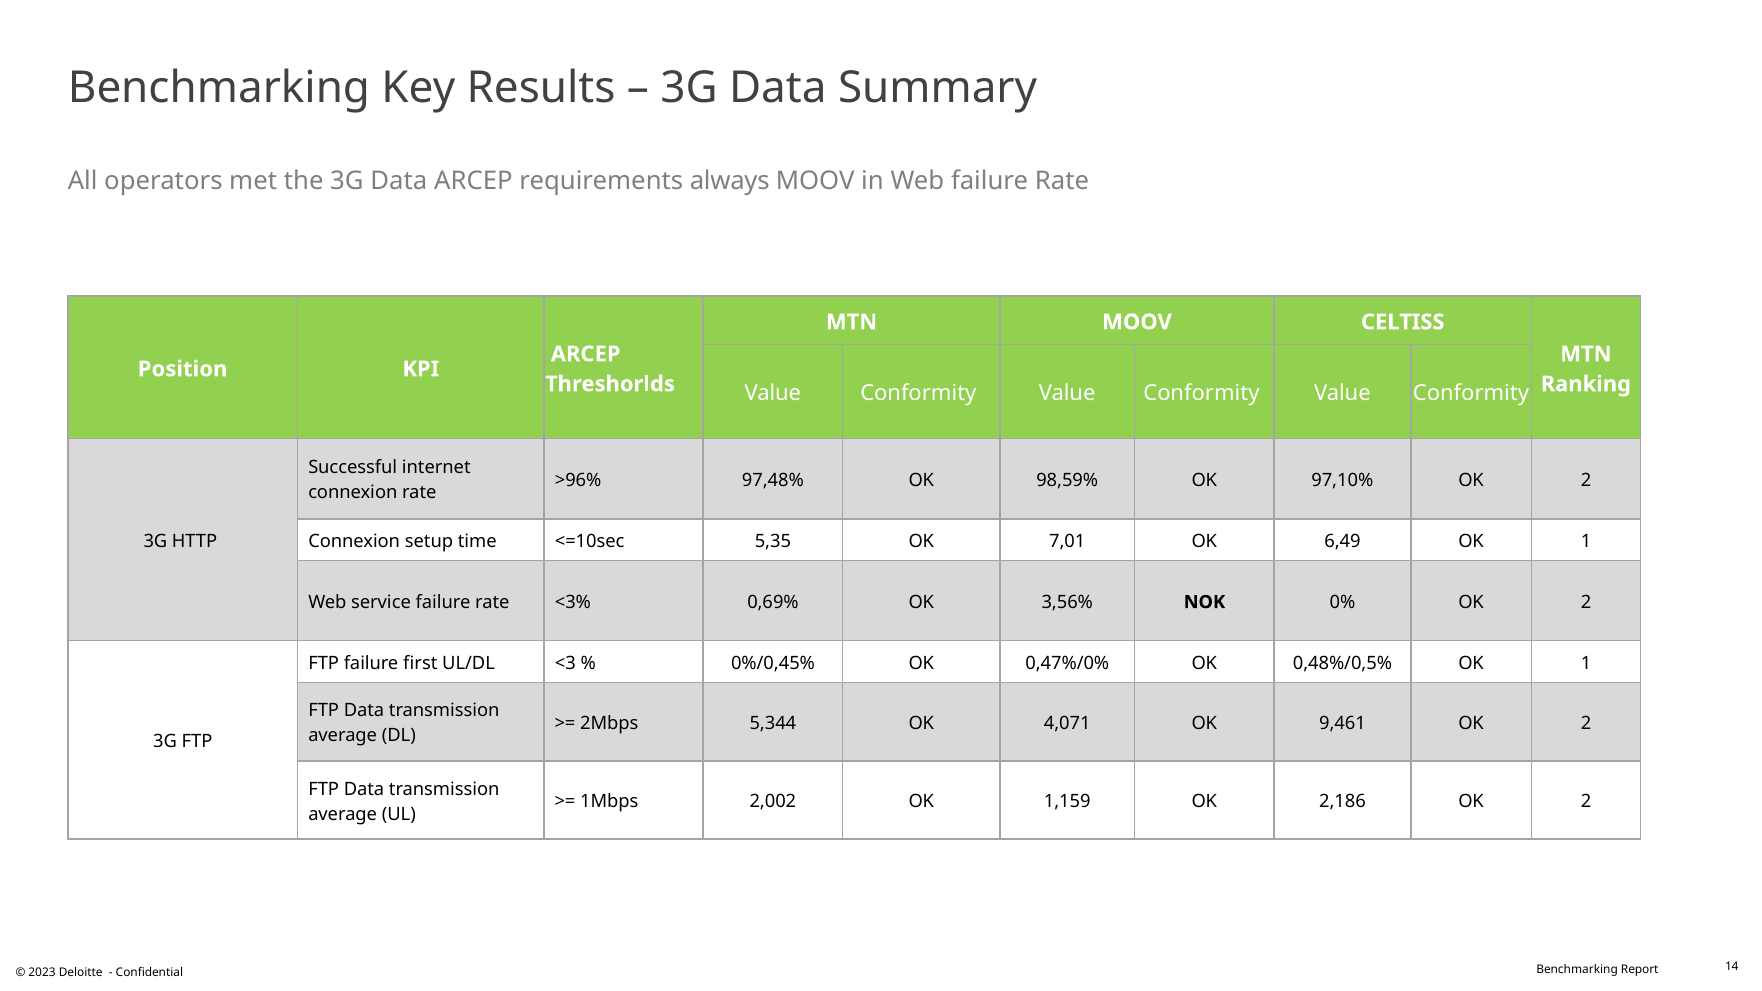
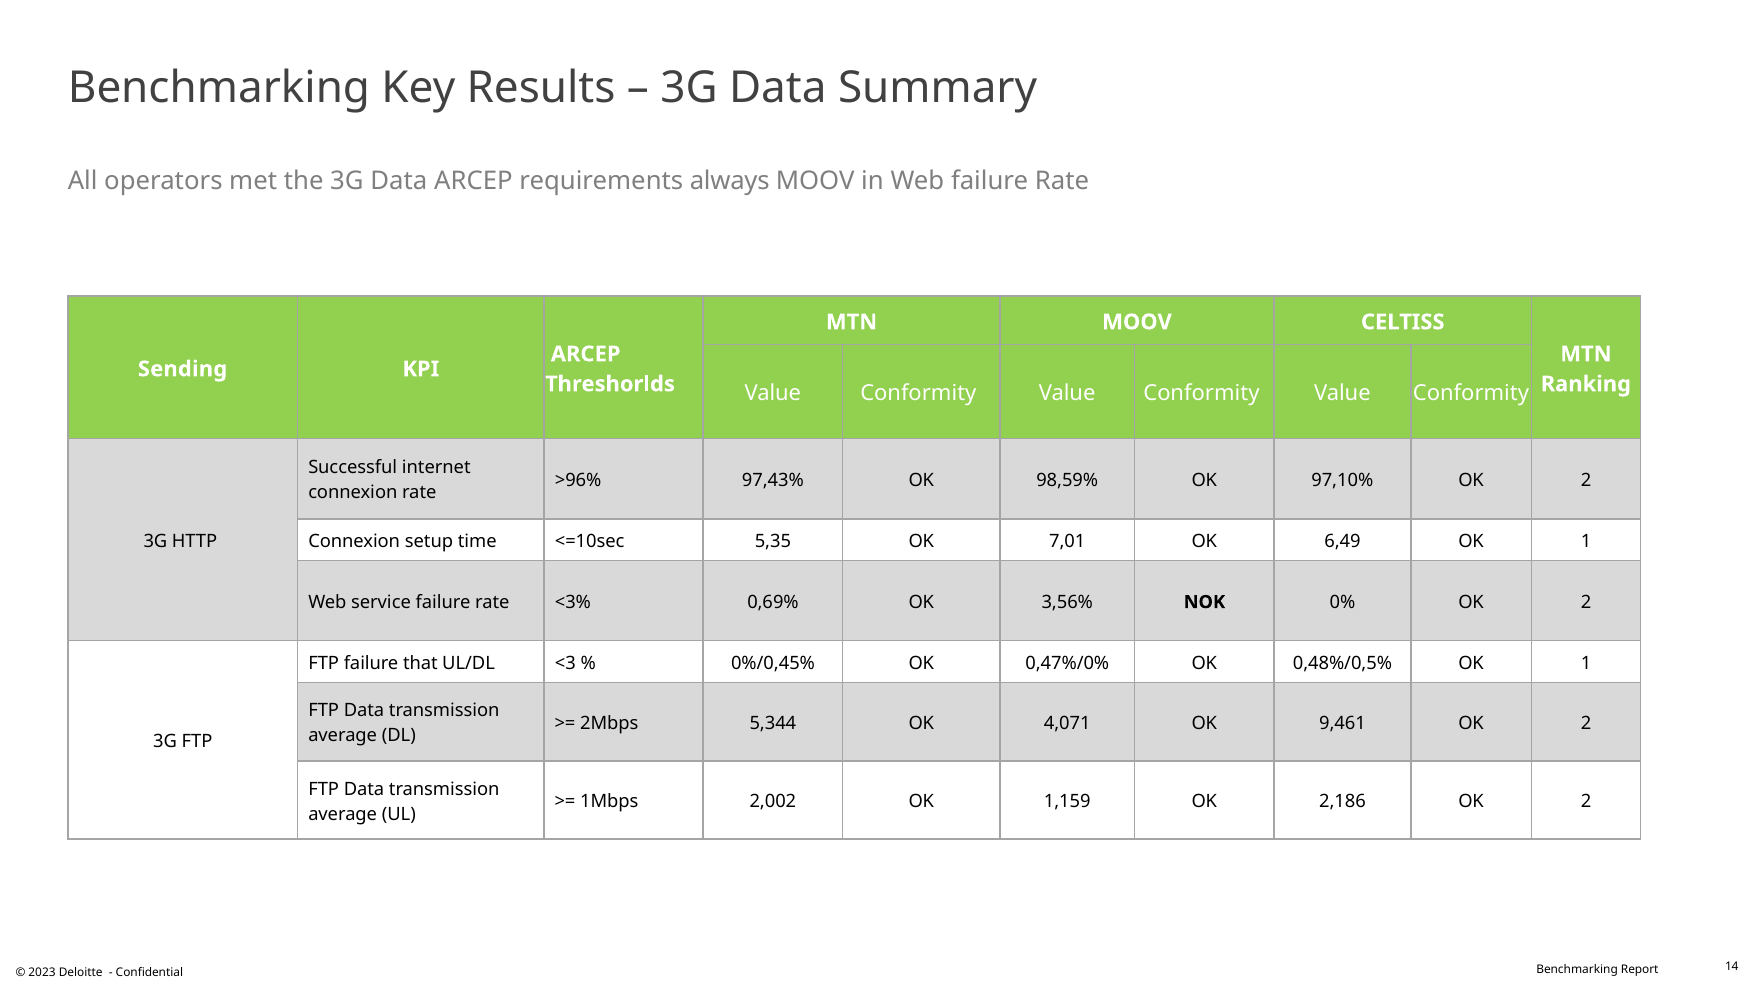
Position: Position -> Sending
97,48%: 97,48% -> 97,43%
first: first -> that
